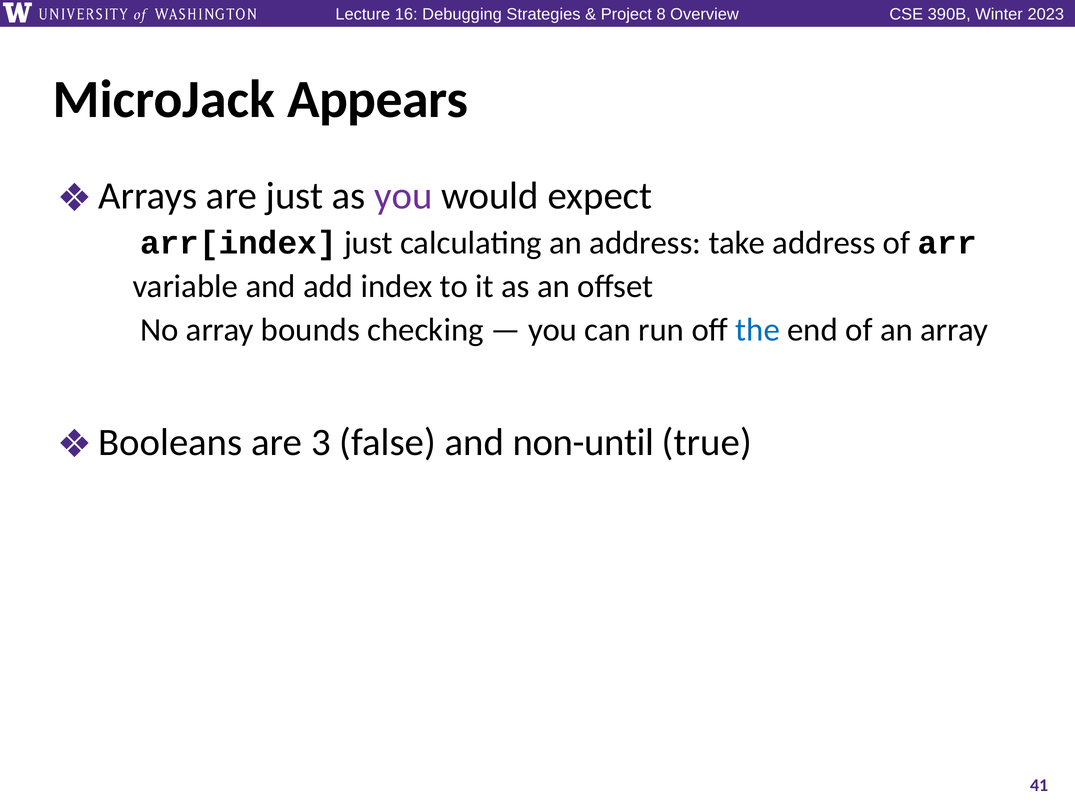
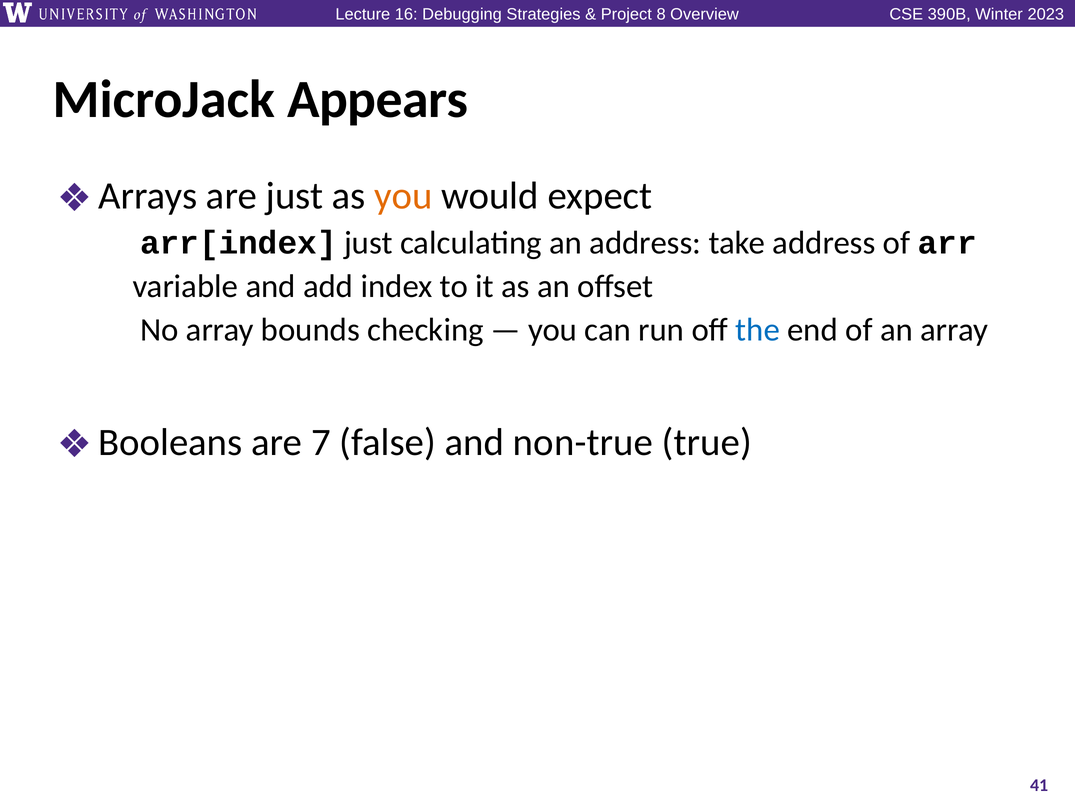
you at (403, 196) colour: purple -> orange
3: 3 -> 7
non-until: non-until -> non-true
